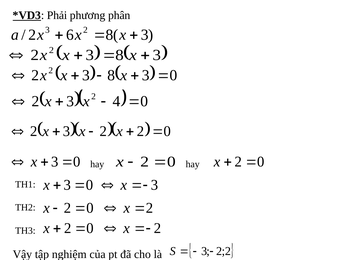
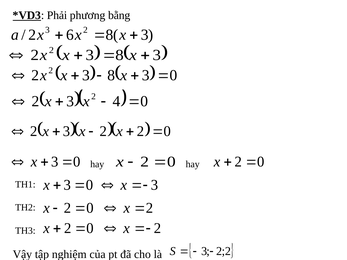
phân: phân -> bằng
